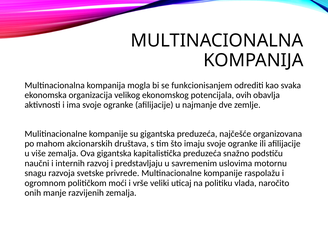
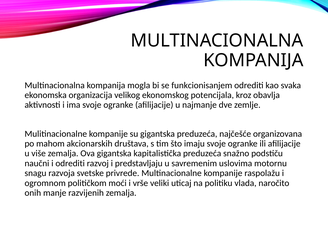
ovih: ovih -> kroz
i internih: internih -> odrediti
